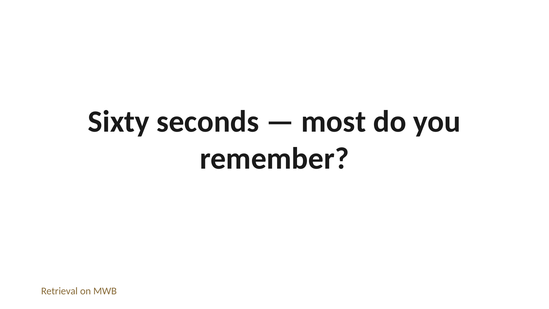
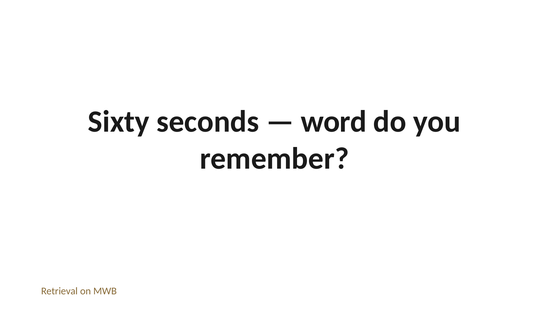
most: most -> word
